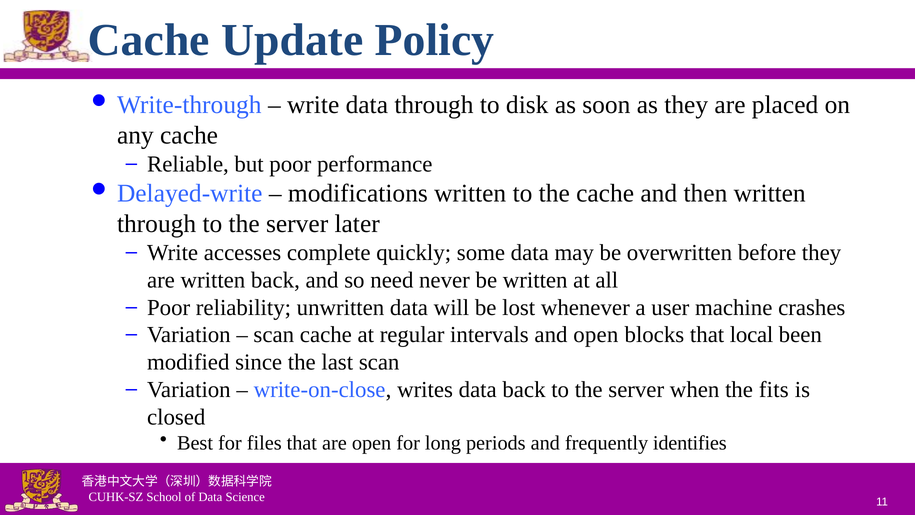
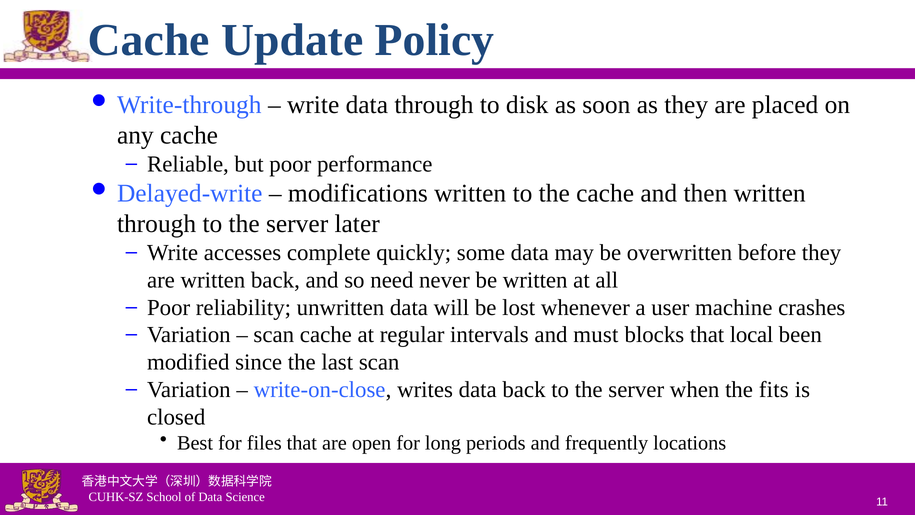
and open: open -> must
identifies: identifies -> locations
